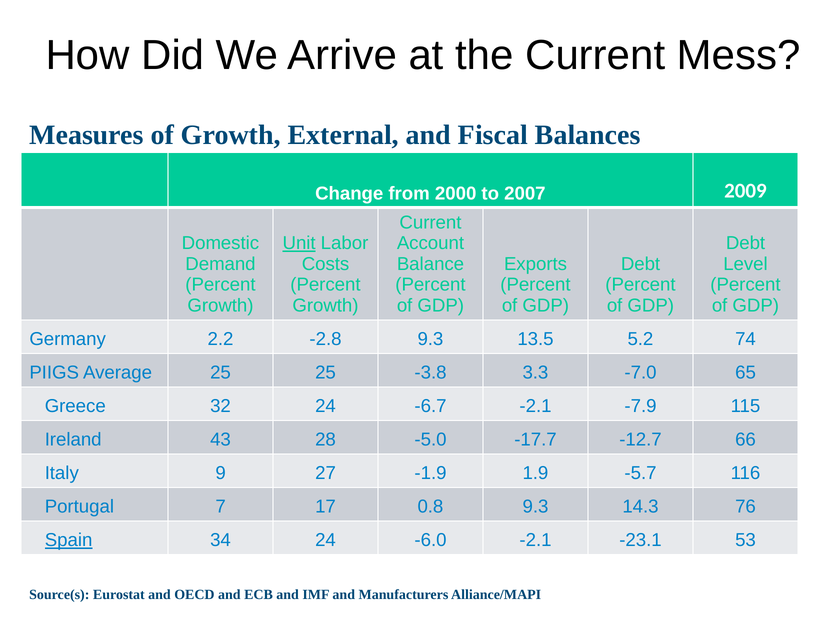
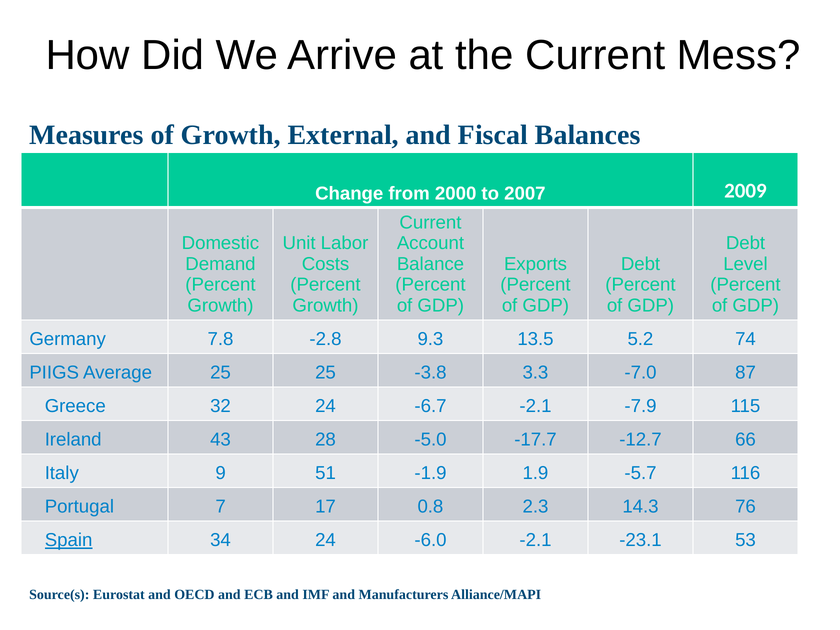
Unit underline: present -> none
2.2: 2.2 -> 7.8
65: 65 -> 87
27: 27 -> 51
0.8 9.3: 9.3 -> 2.3
